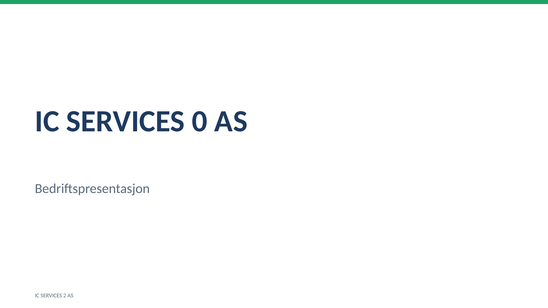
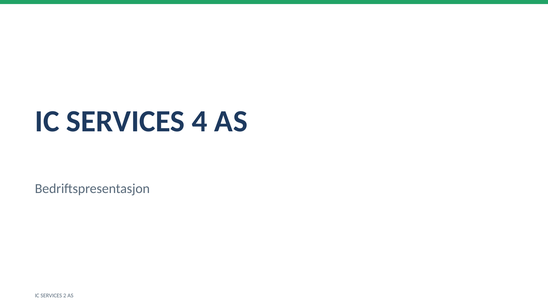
0: 0 -> 4
